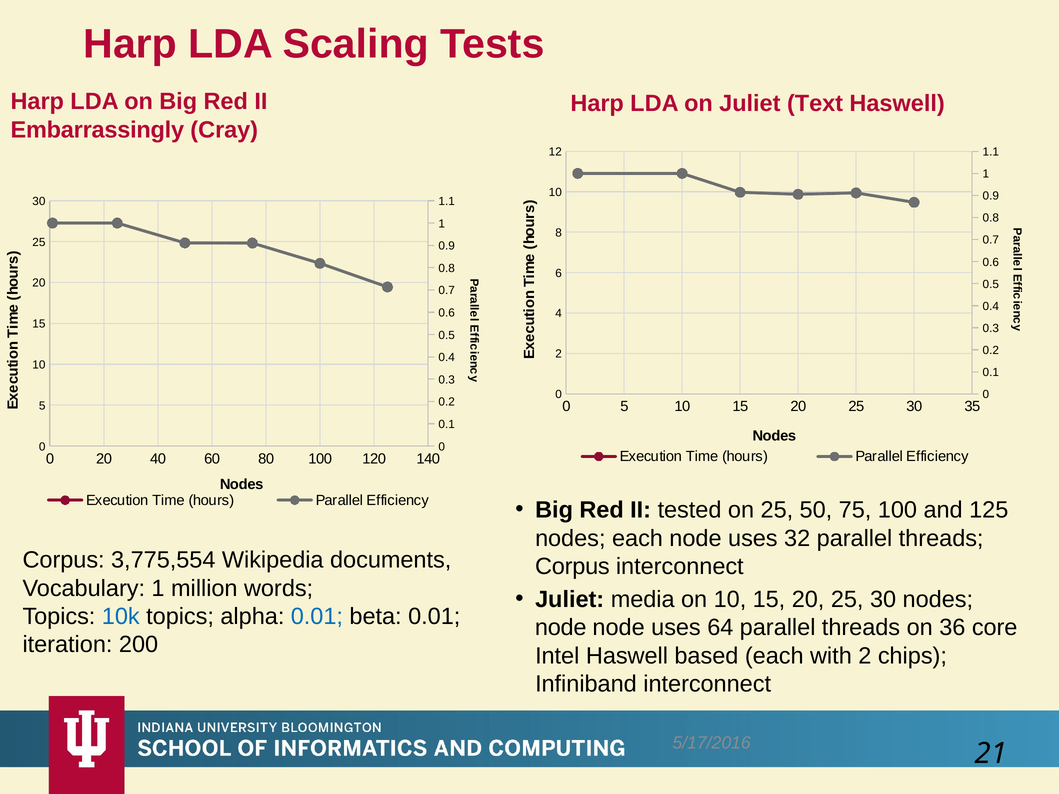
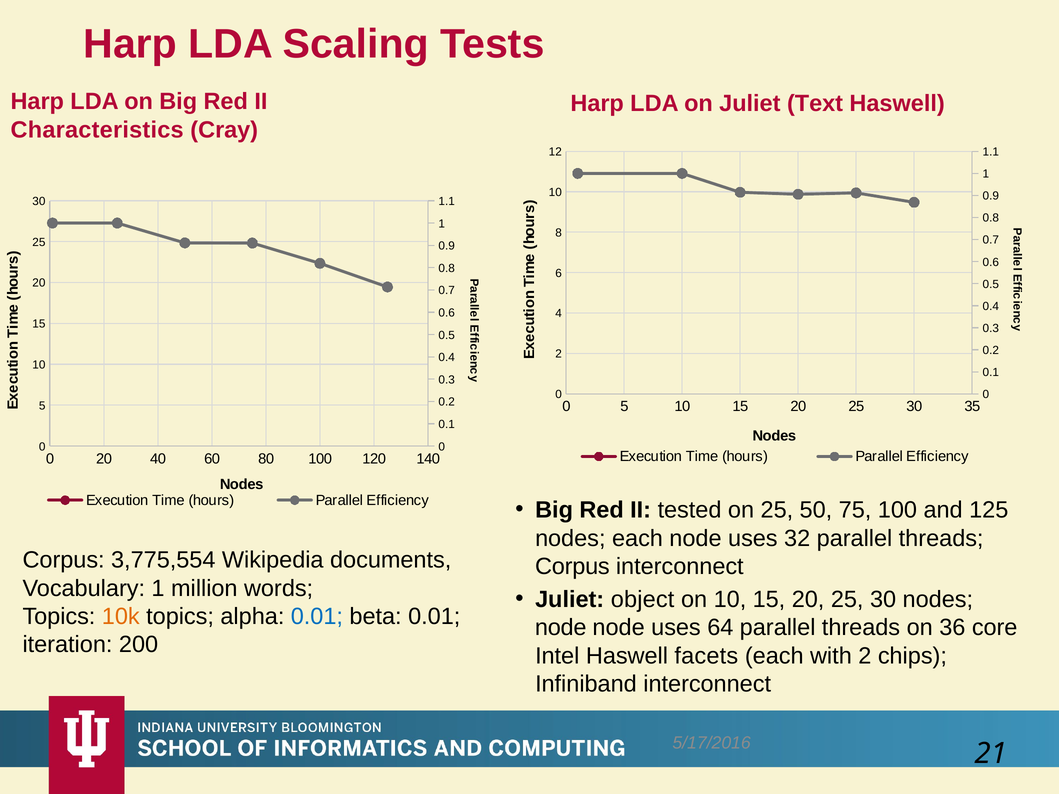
Embarrassingly: Embarrassingly -> Characteristics
media: media -> object
10k colour: blue -> orange
based: based -> facets
